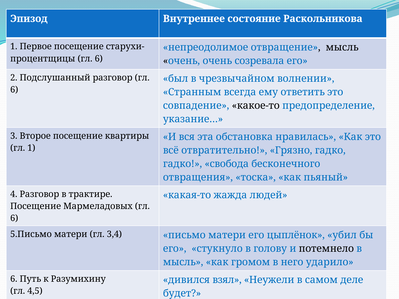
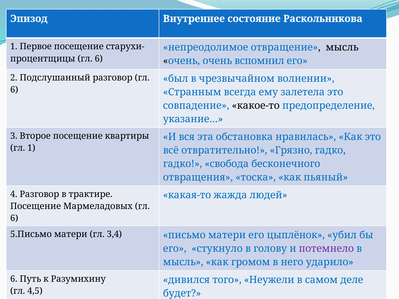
созревала: созревала -> вспомнил
ответить: ответить -> залетела
потемнело colour: black -> purple
взял: взял -> того
